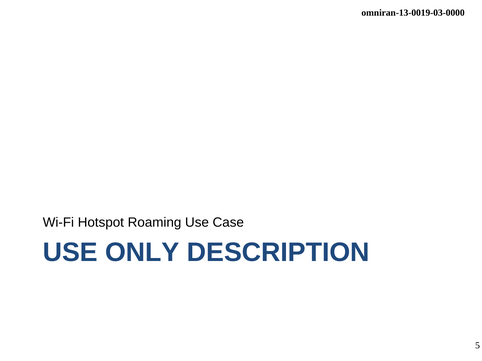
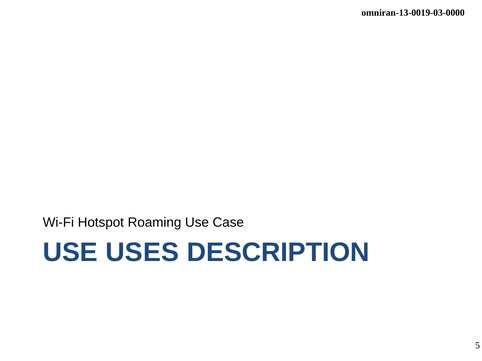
ONLY: ONLY -> USES
